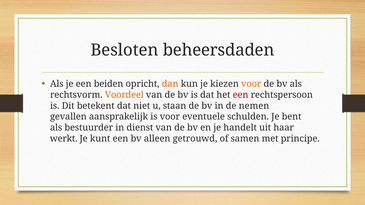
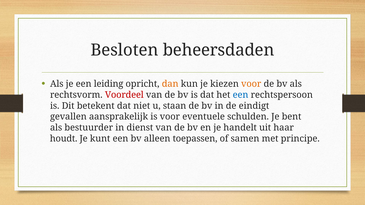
beiden: beiden -> leiding
Voordeel colour: orange -> red
een at (241, 95) colour: red -> blue
nemen: nemen -> eindigt
werkt: werkt -> houdt
getrouwd: getrouwd -> toepassen
